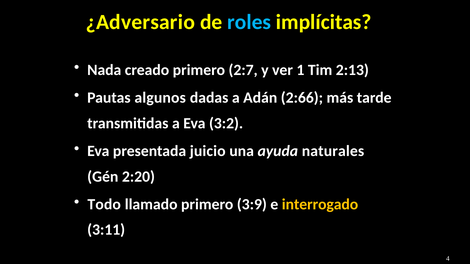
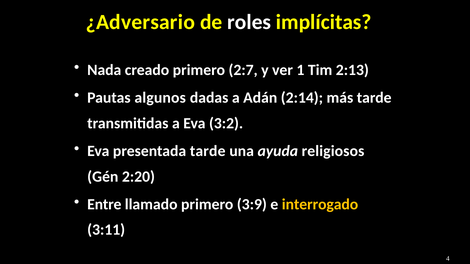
roles colour: light blue -> white
2:66: 2:66 -> 2:14
presentada juicio: juicio -> tarde
naturales: naturales -> religiosos
Todo: Todo -> Entre
